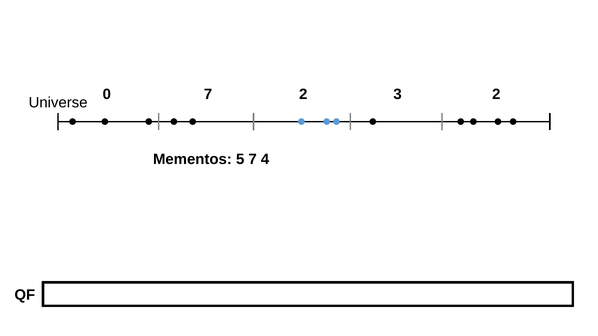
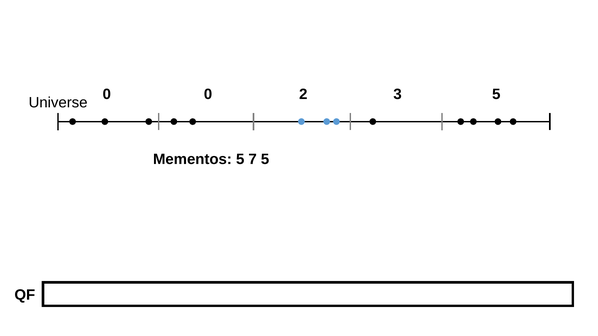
0 7: 7 -> 0
3 2: 2 -> 5
7 4: 4 -> 5
